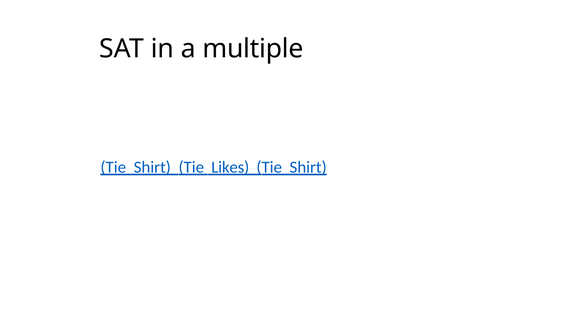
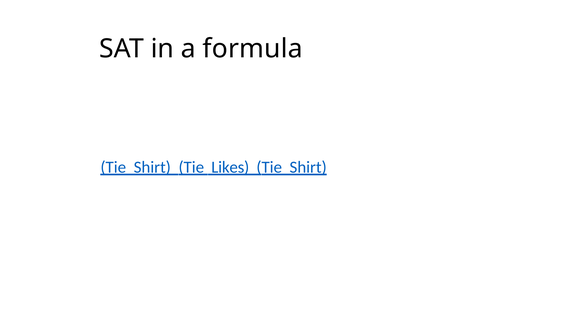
multiple: multiple -> formula
